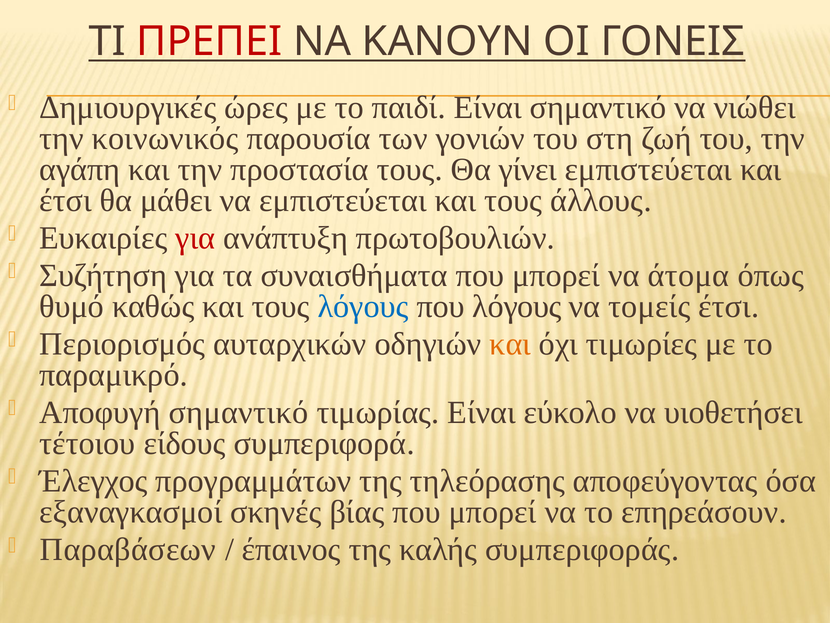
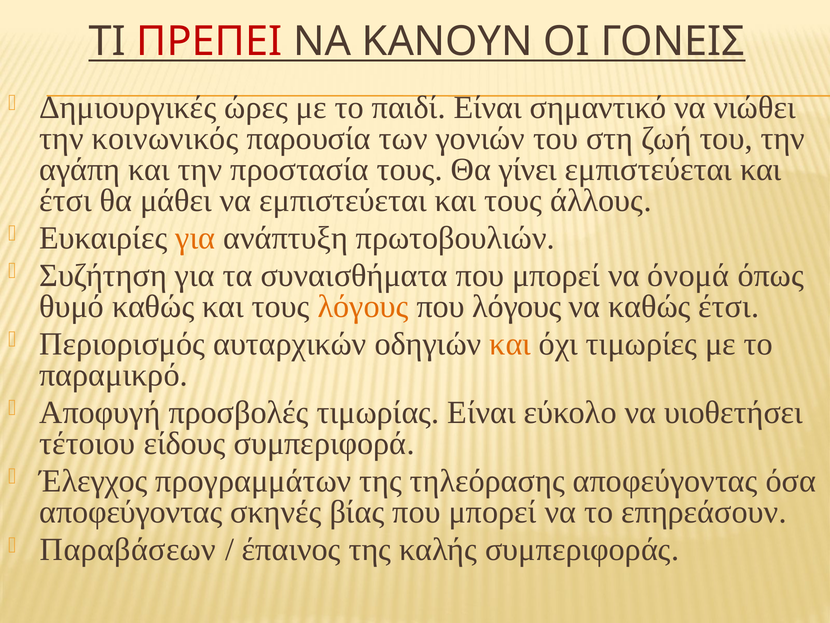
για at (195, 238) colour: red -> orange
άτομα: άτομα -> όνομά
λόγους at (363, 306) colour: blue -> orange
να τομείς: τομείς -> καθώς
Αποφυγή σημαντικό: σημαντικό -> προσβολές
εξαναγκασμοί at (131, 512): εξαναγκασμοί -> αποφεύγοντας
